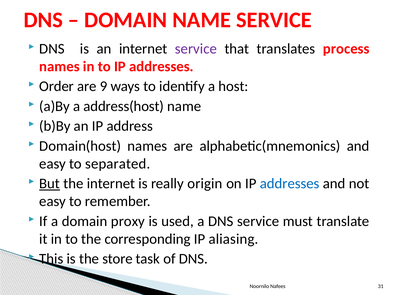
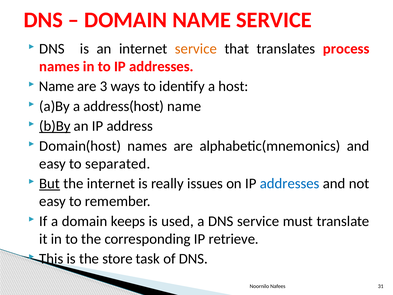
service at (196, 49) colour: purple -> orange
Order at (57, 86): Order -> Name
9: 9 -> 3
b)By underline: none -> present
origin: origin -> issues
proxy: proxy -> keeps
aliasing: aliasing -> retrieve
